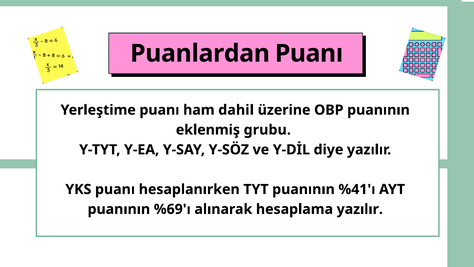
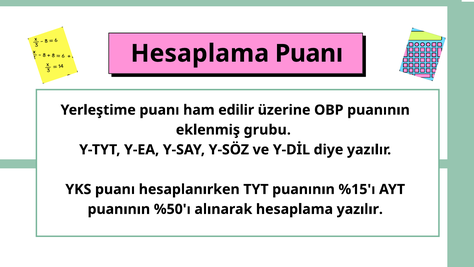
Puanlardan at (200, 53): Puanlardan -> Hesaplama
dahil: dahil -> edilir
%41'ı: %41'ı -> %15'ı
%69'ı: %69'ı -> %50'ı
